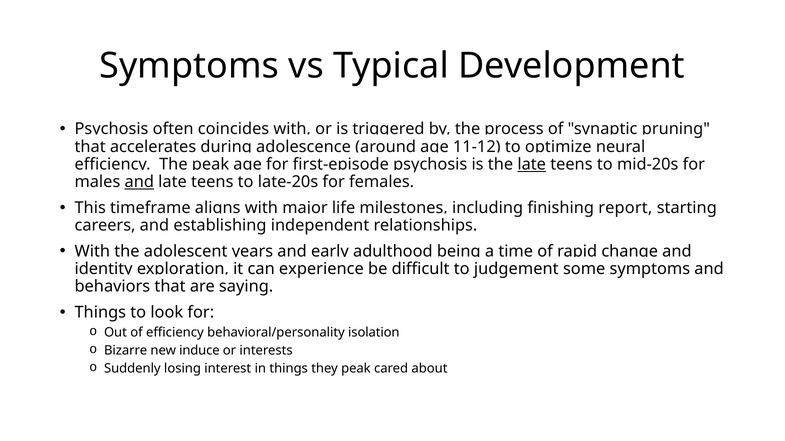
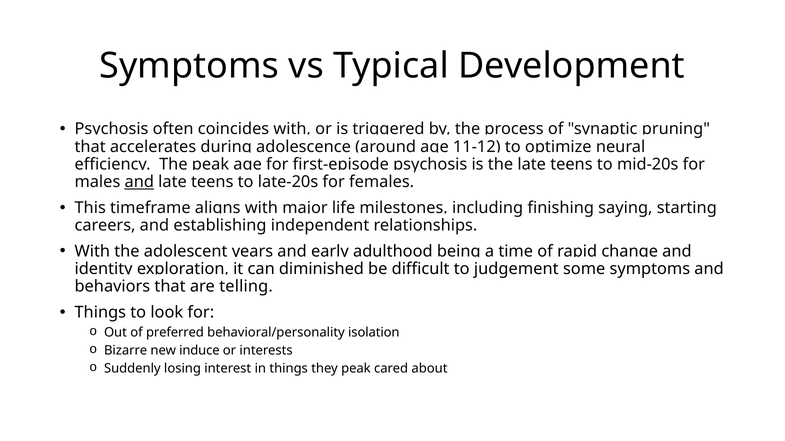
late at (532, 165) underline: present -> none
report: report -> saying
experience: experience -> diminished
saying: saying -> telling
of efficiency: efficiency -> preferred
